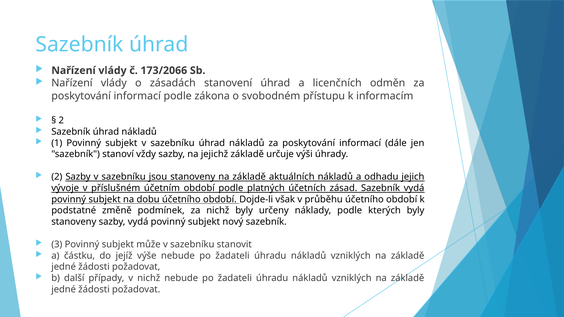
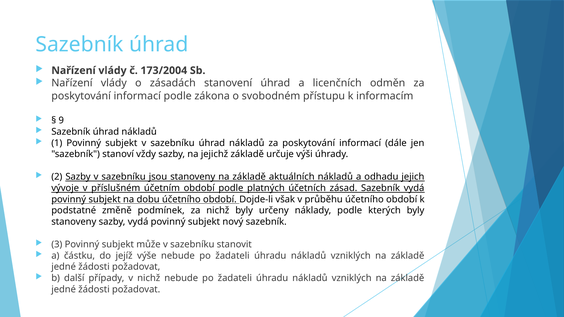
173/2066: 173/2066 -> 173/2004
2 at (61, 121): 2 -> 9
